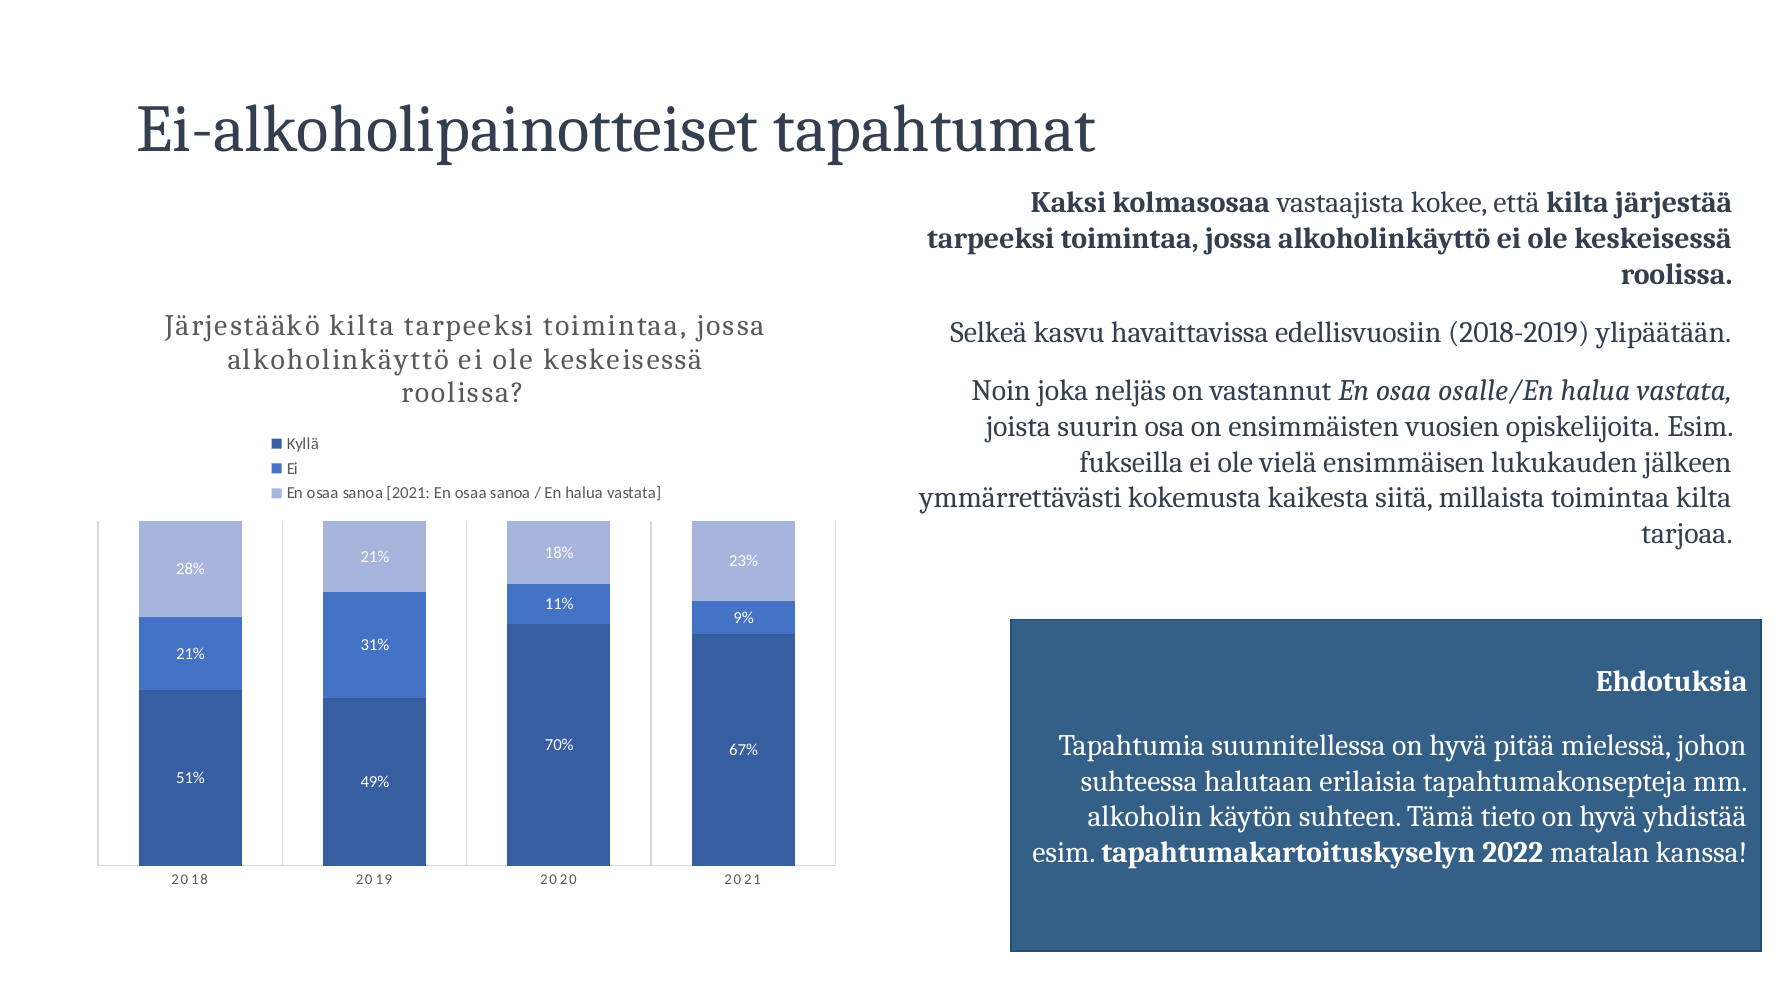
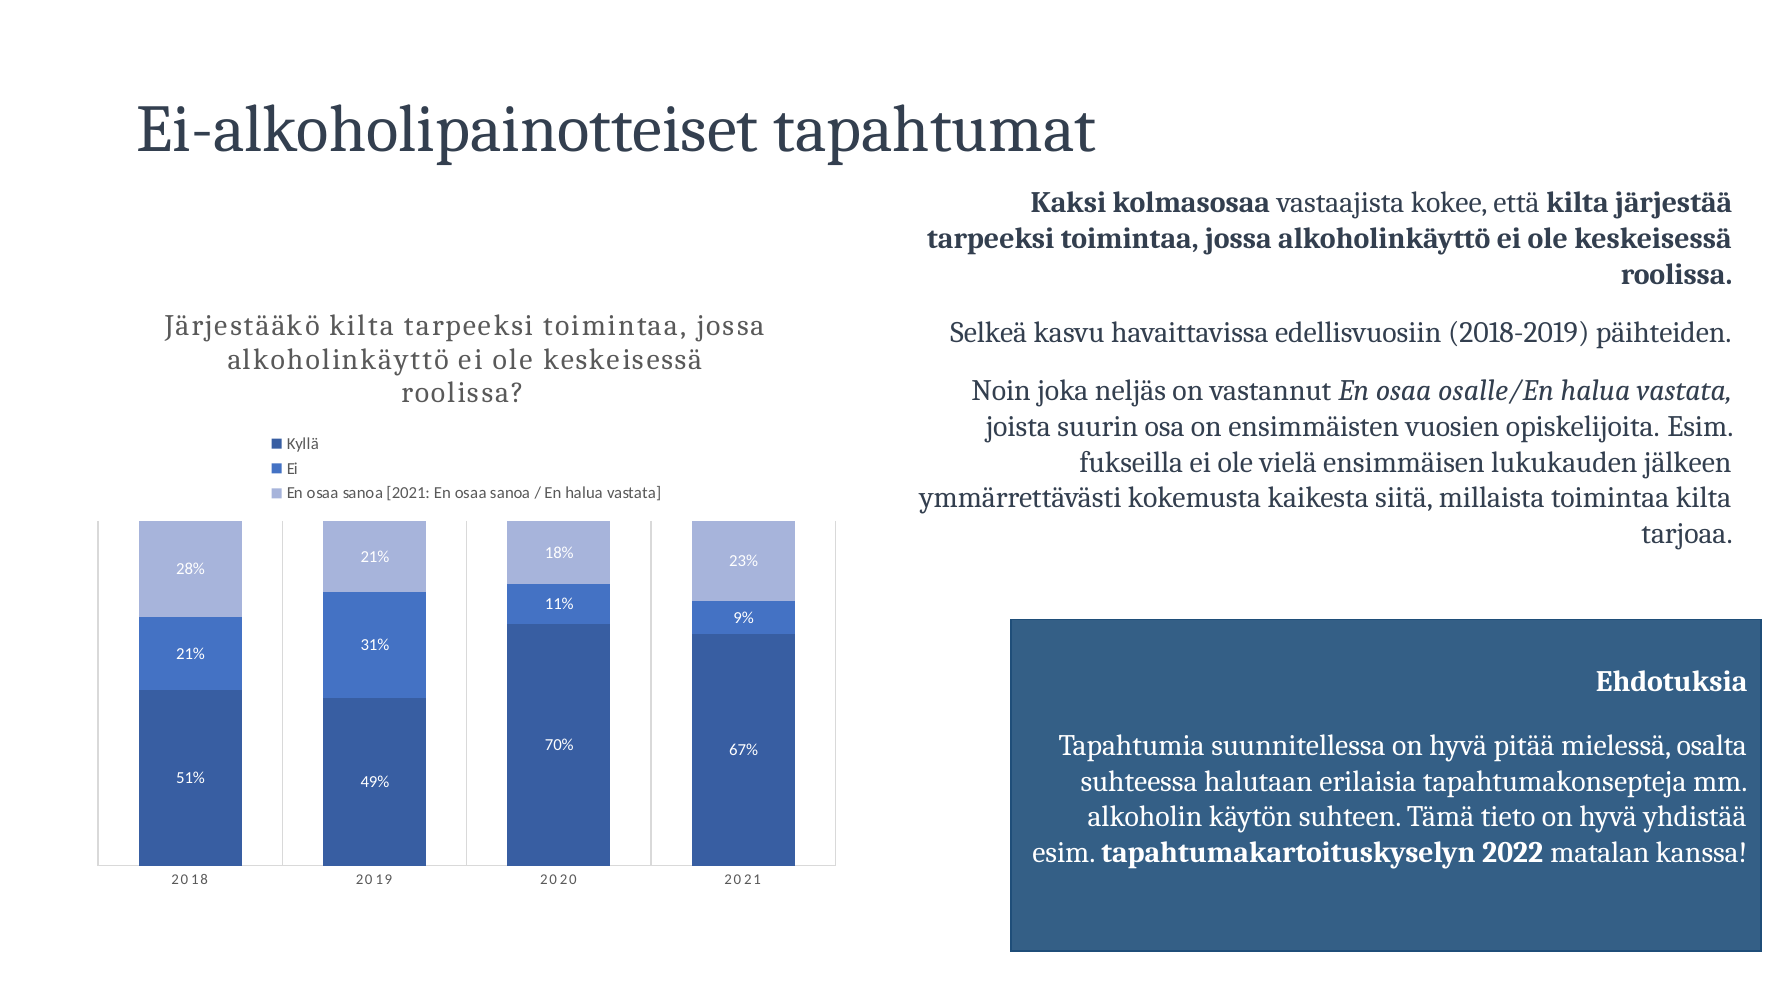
ylipäätään: ylipäätään -> päihteiden
johon: johon -> osalta
